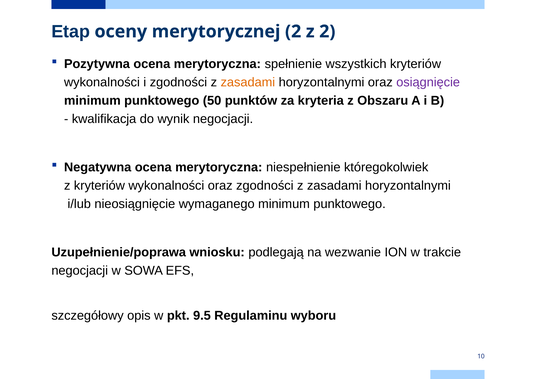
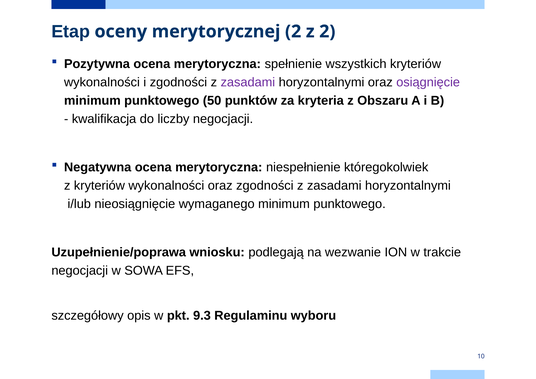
zasadami at (248, 82) colour: orange -> purple
wynik: wynik -> liczby
9.5: 9.5 -> 9.3
